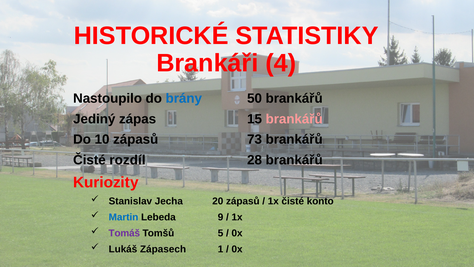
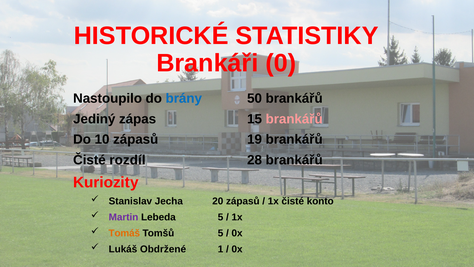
4: 4 -> 0
73: 73 -> 19
Martin colour: blue -> purple
Lebeda 9: 9 -> 5
Tomáš colour: purple -> orange
Zápasech: Zápasech -> Obdržené
